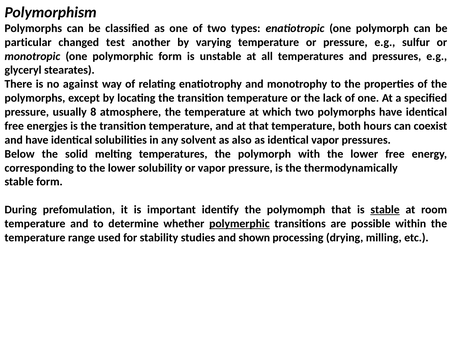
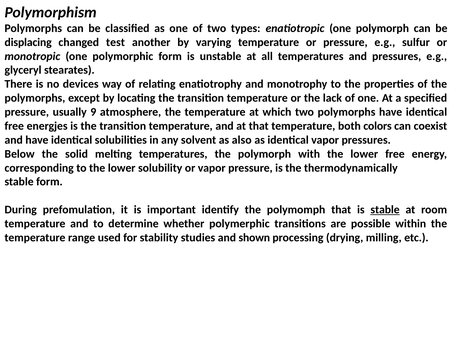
particular: particular -> displacing
against: against -> devices
8: 8 -> 9
hours: hours -> colors
polymerphic underline: present -> none
